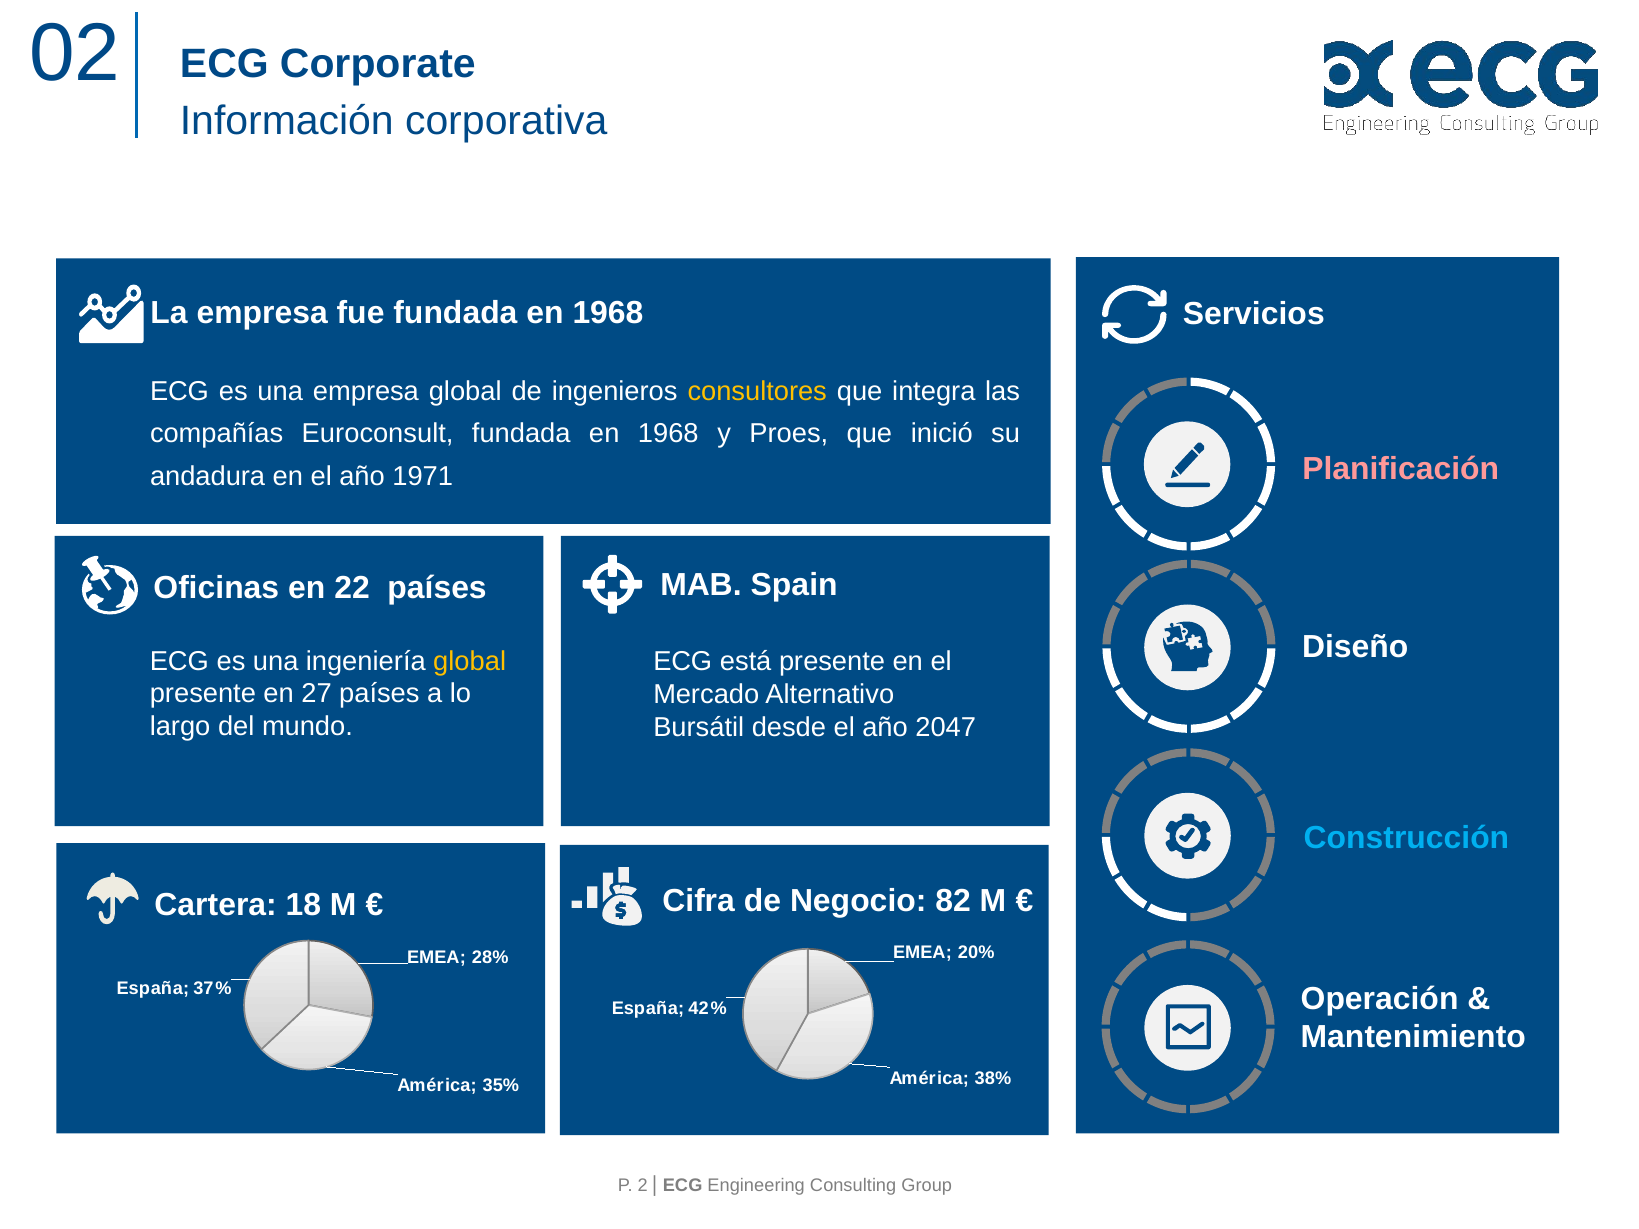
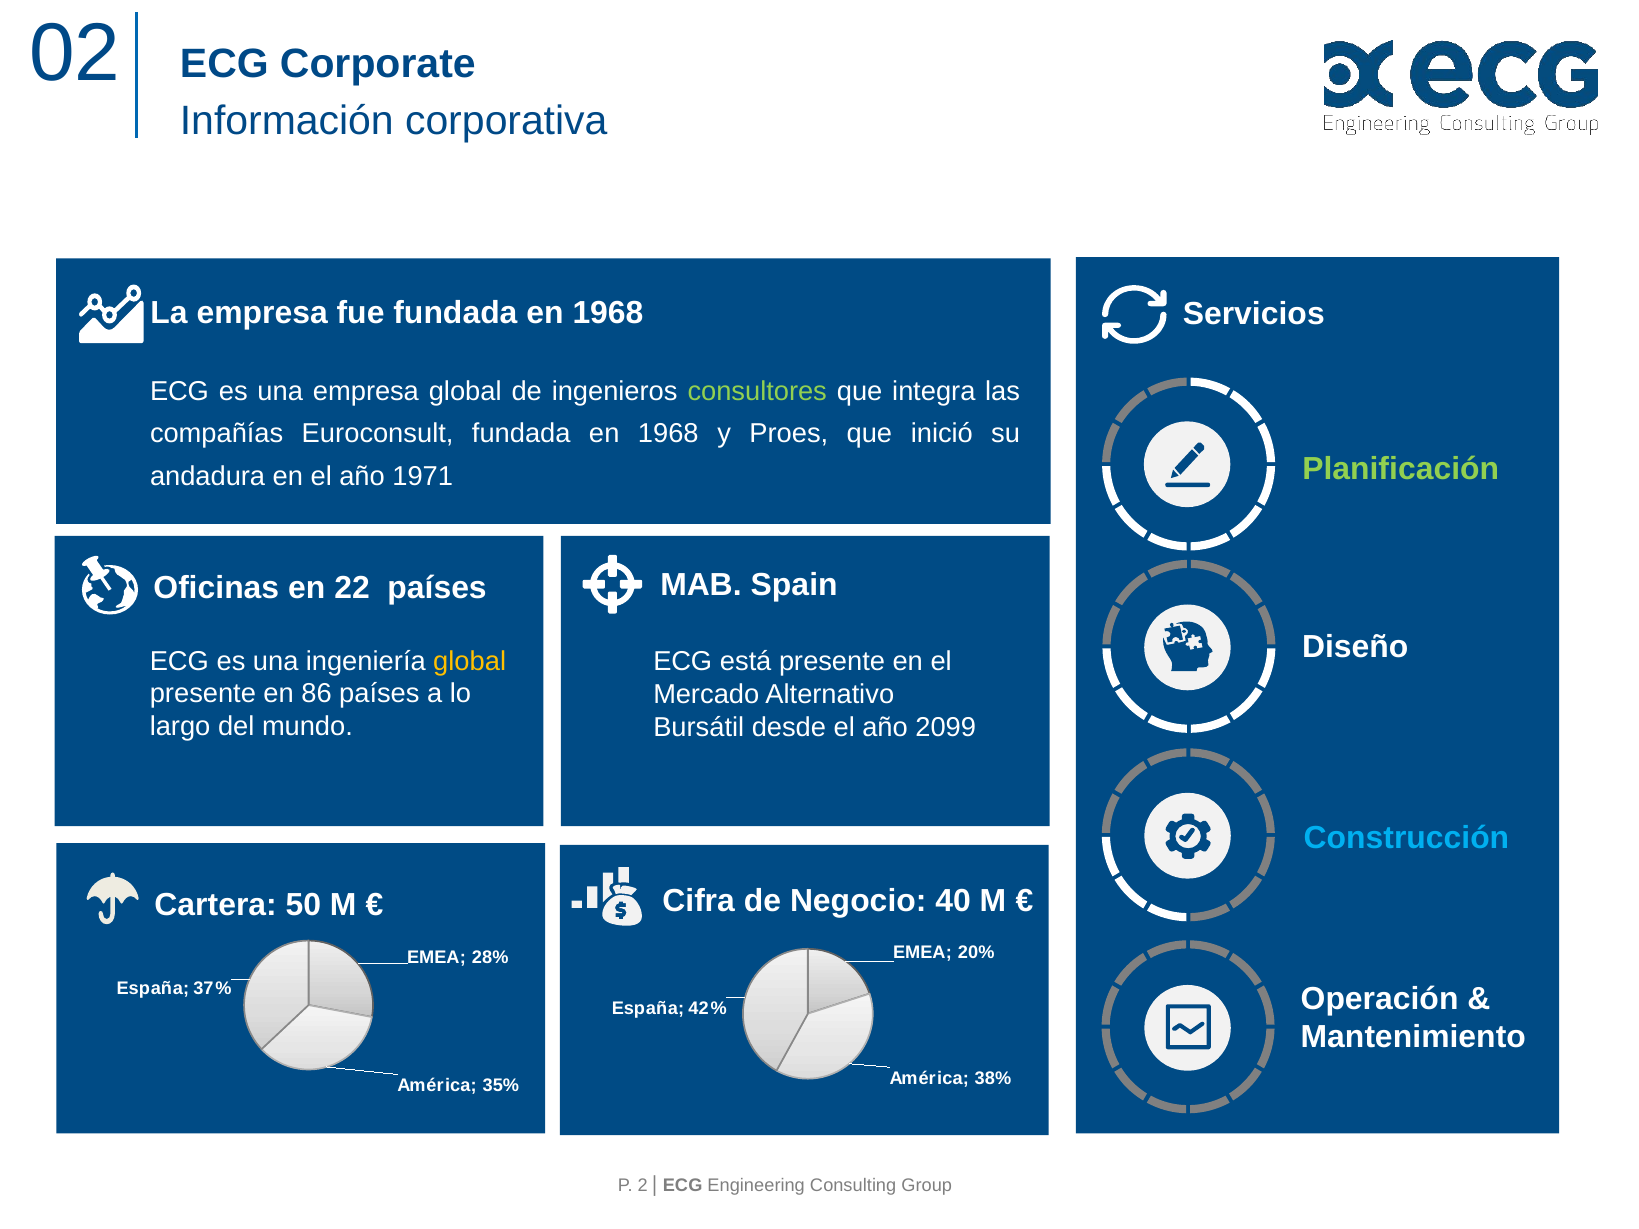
consultores colour: yellow -> light green
Planificación colour: pink -> light green
27: 27 -> 86
2047: 2047 -> 2099
18: 18 -> 50
82: 82 -> 40
